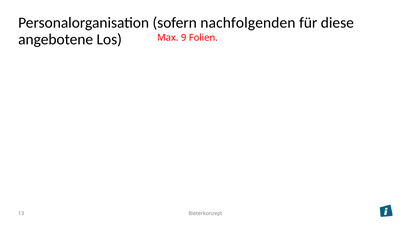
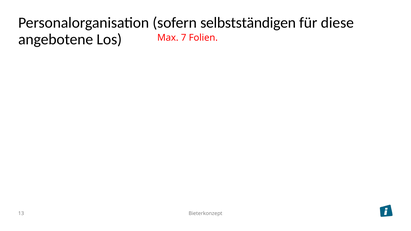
nachfolgenden: nachfolgenden -> selbstständigen
9: 9 -> 7
